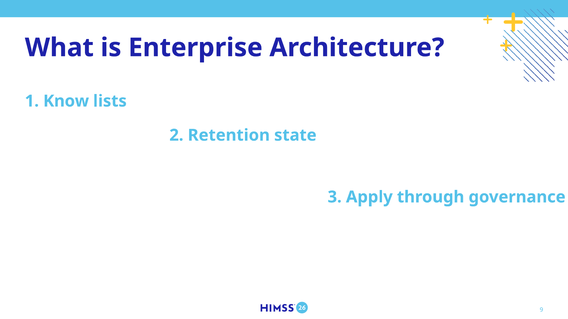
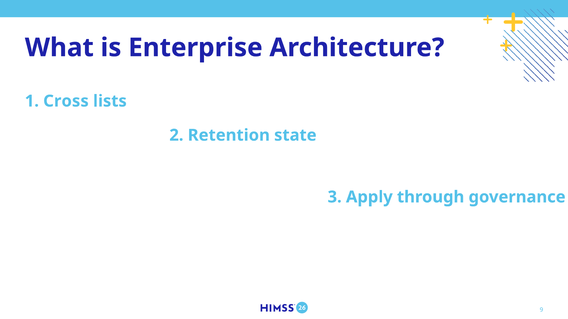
Know: Know -> Cross
